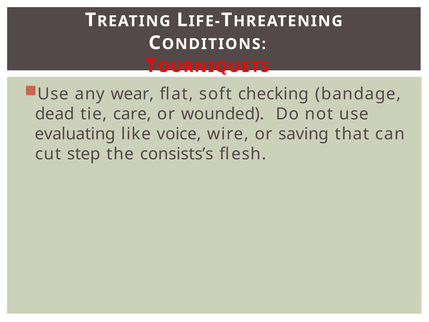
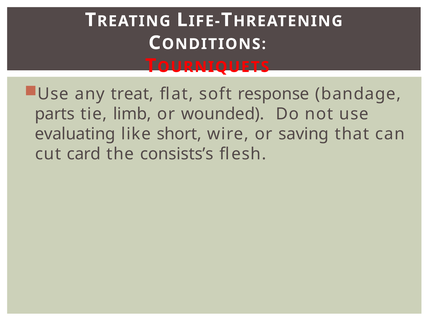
wear: wear -> treat
checking: checking -> response
dead: dead -> parts
care: care -> limb
voice: voice -> short
step: step -> card
